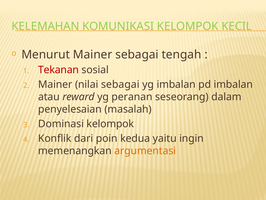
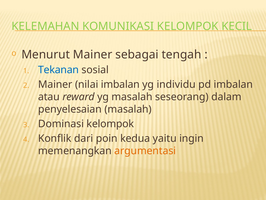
Tekanan colour: red -> blue
nilai sebagai: sebagai -> imbalan
yg imbalan: imbalan -> individu
yg peranan: peranan -> masalah
